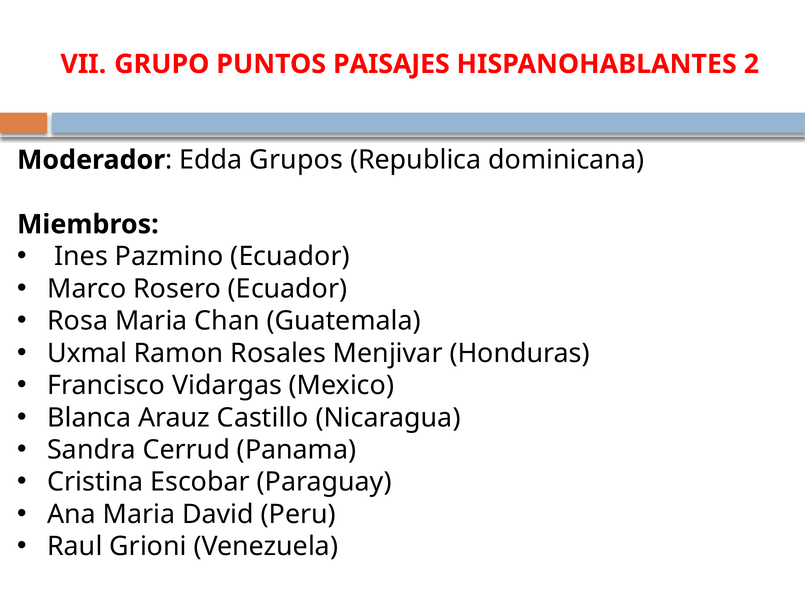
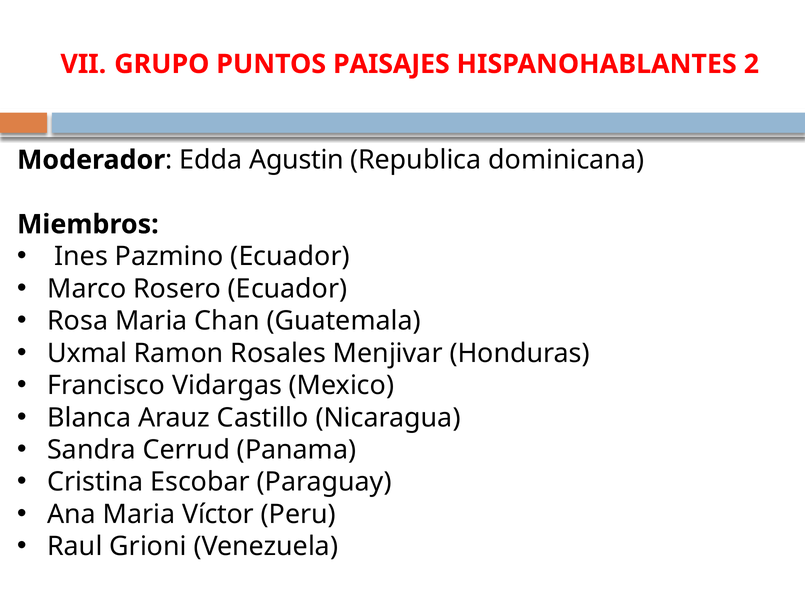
Grupos: Grupos -> Agustin
David: David -> Víctor
